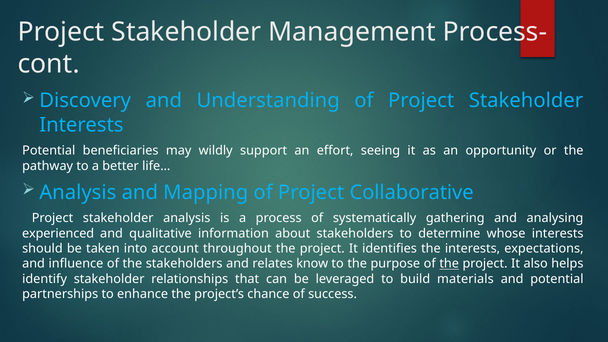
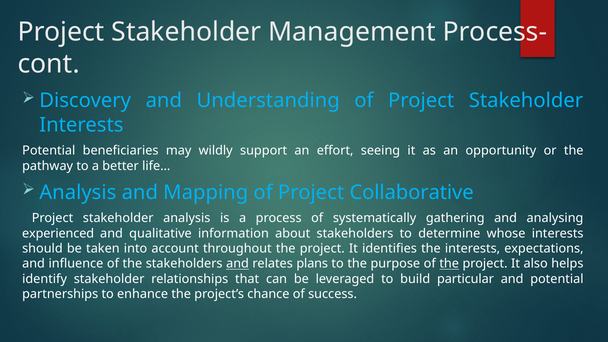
and at (238, 264) underline: none -> present
know: know -> plans
materials: materials -> particular
